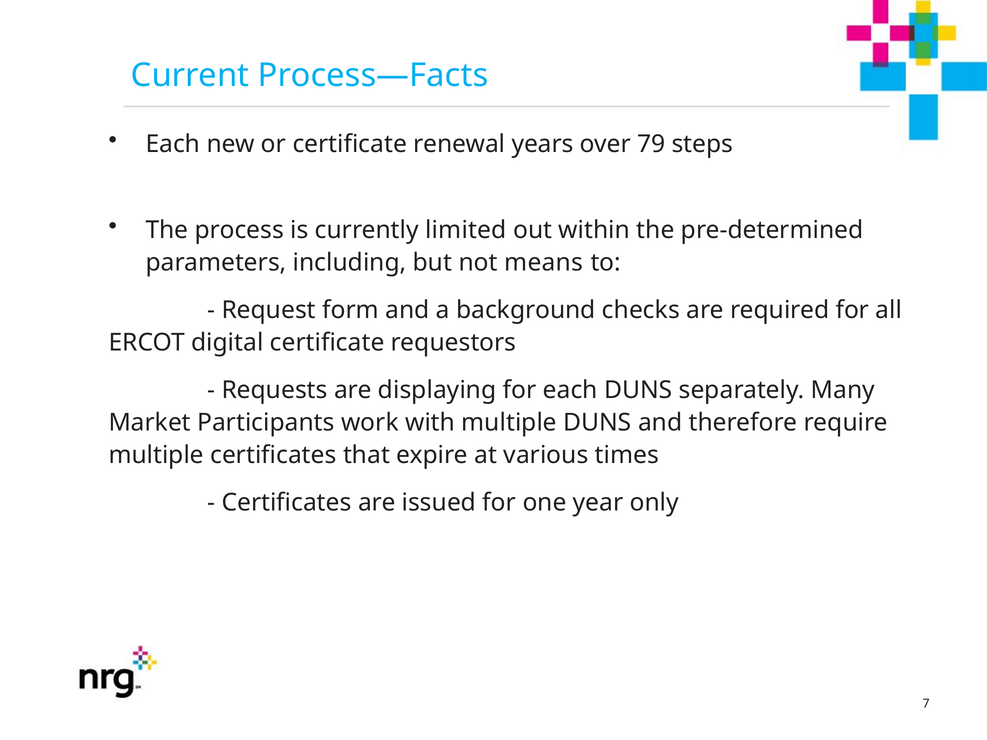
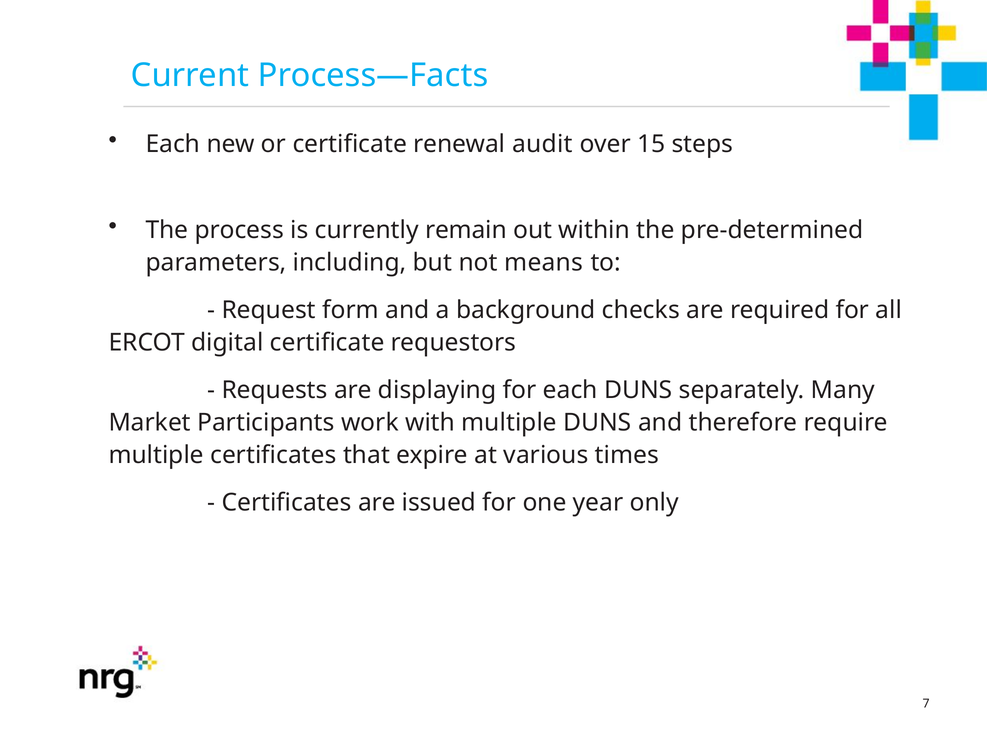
years: years -> audit
79: 79 -> 15
limited: limited -> remain
